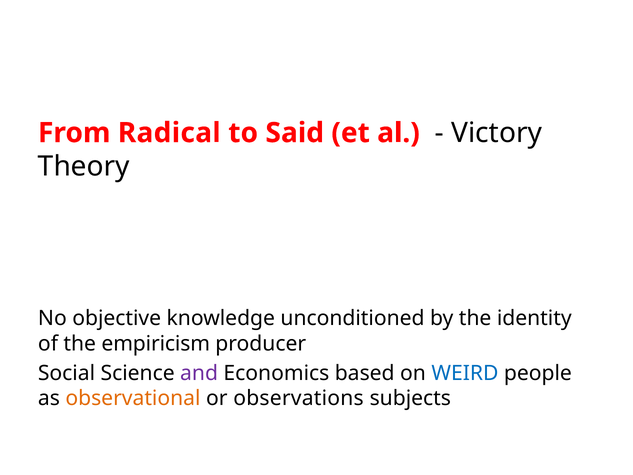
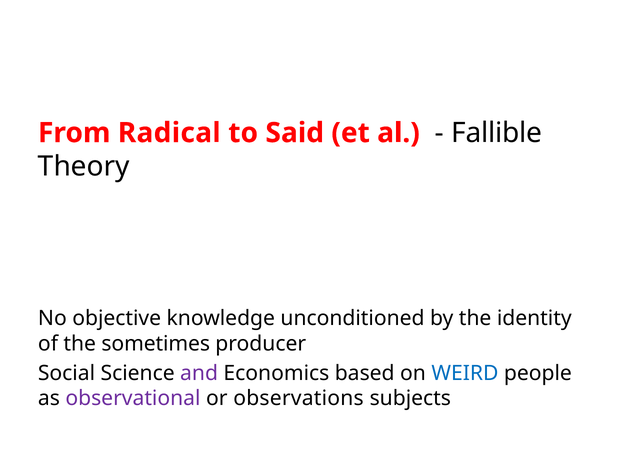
Victory: Victory -> Fallible
empiricism: empiricism -> sometimes
observational colour: orange -> purple
